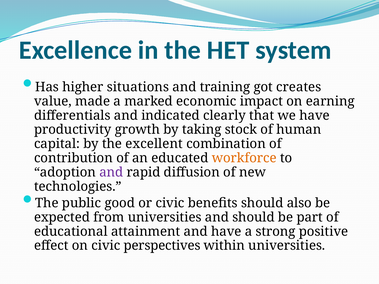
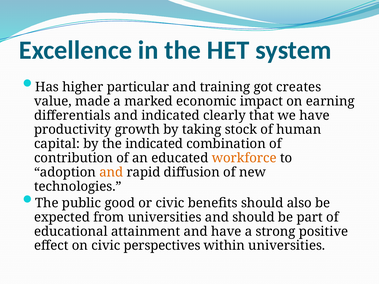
situations: situations -> particular
the excellent: excellent -> indicated
and at (111, 172) colour: purple -> orange
